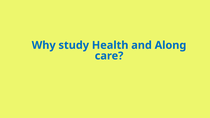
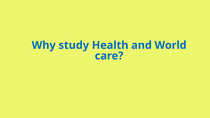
Along: Along -> World
